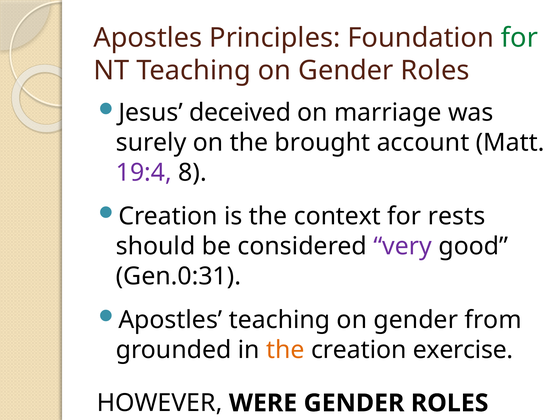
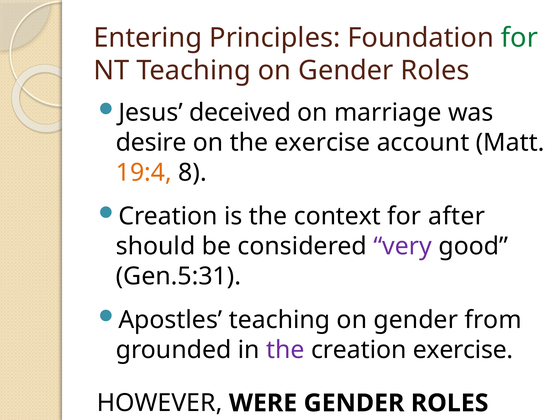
Apostles at (148, 38): Apostles -> Entering
surely: surely -> desire
the brought: brought -> exercise
19:4 colour: purple -> orange
for rests: rests -> after
Gen.0:31: Gen.0:31 -> Gen.5:31
the at (285, 350) colour: orange -> purple
